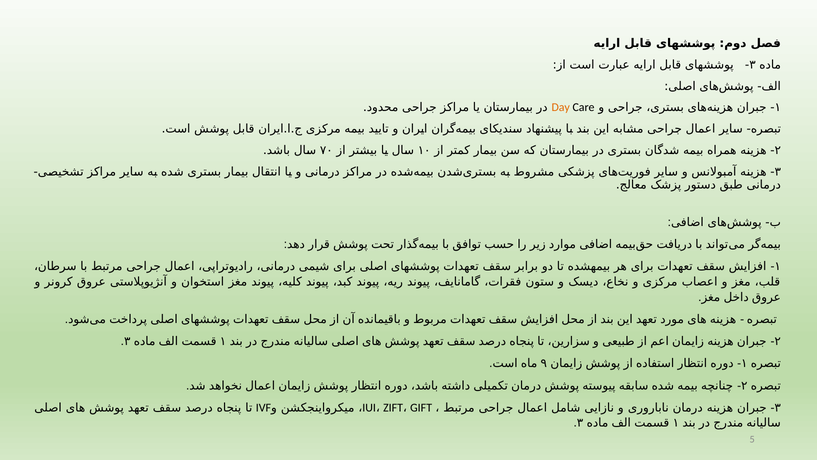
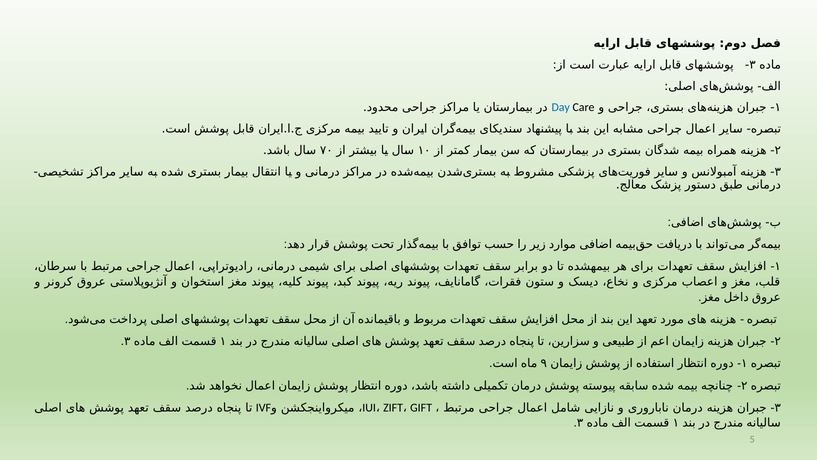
Day colour: orange -> blue
